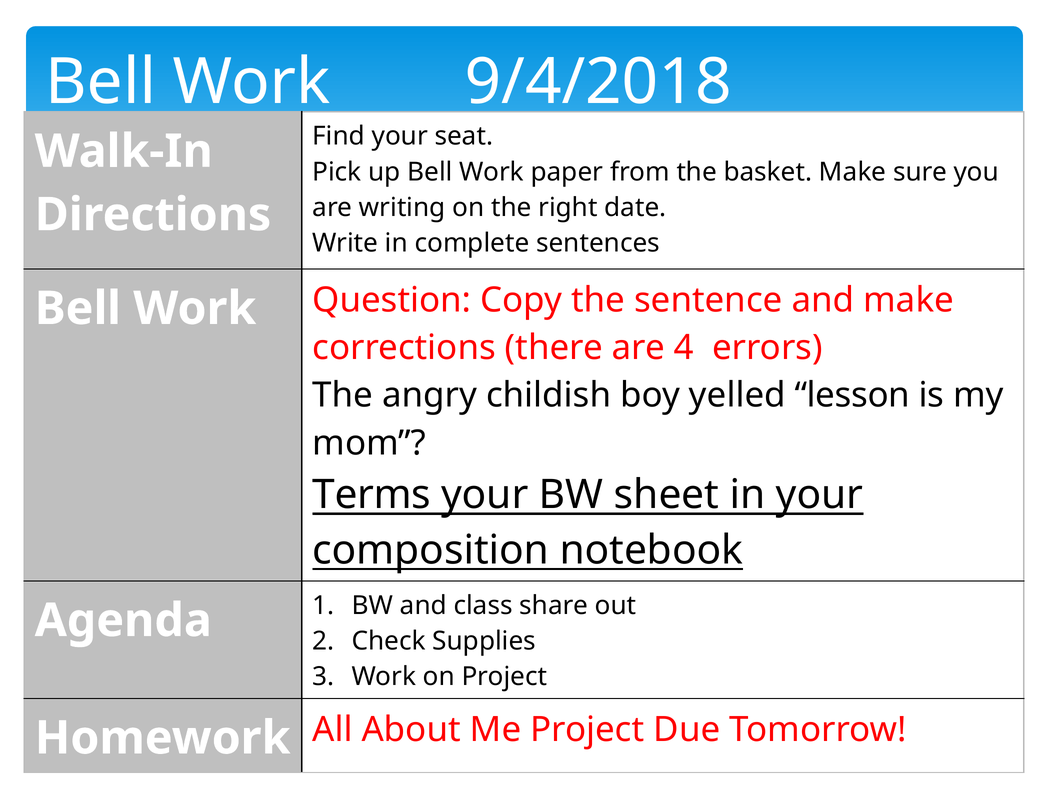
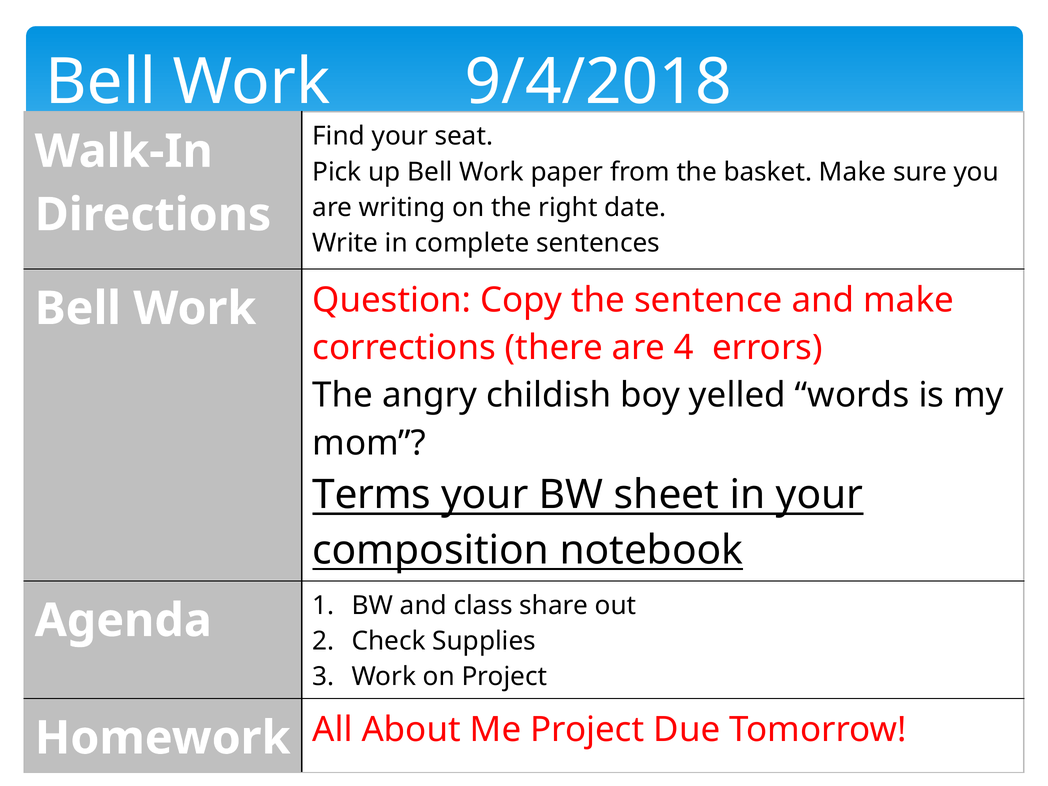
lesson: lesson -> words
